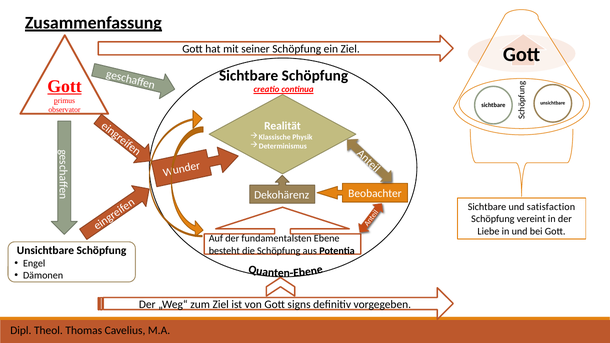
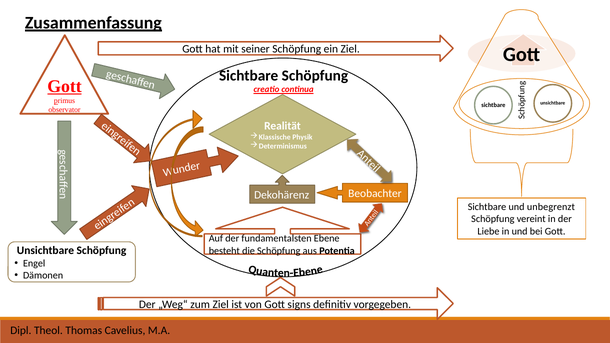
satisfaction: satisfaction -> unbegrenzt
